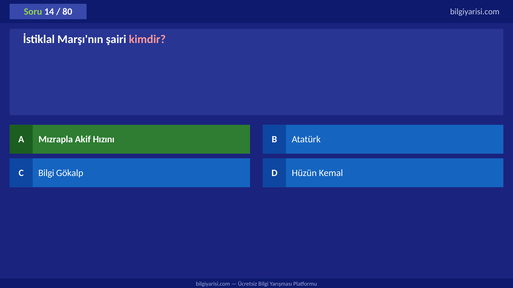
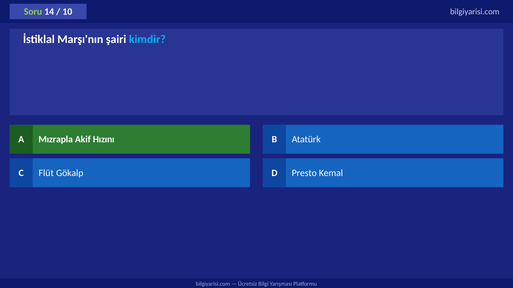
80: 80 -> 10
kimdir colour: pink -> light blue
C Bilgi: Bilgi -> Flüt
Hüzün: Hüzün -> Presto
